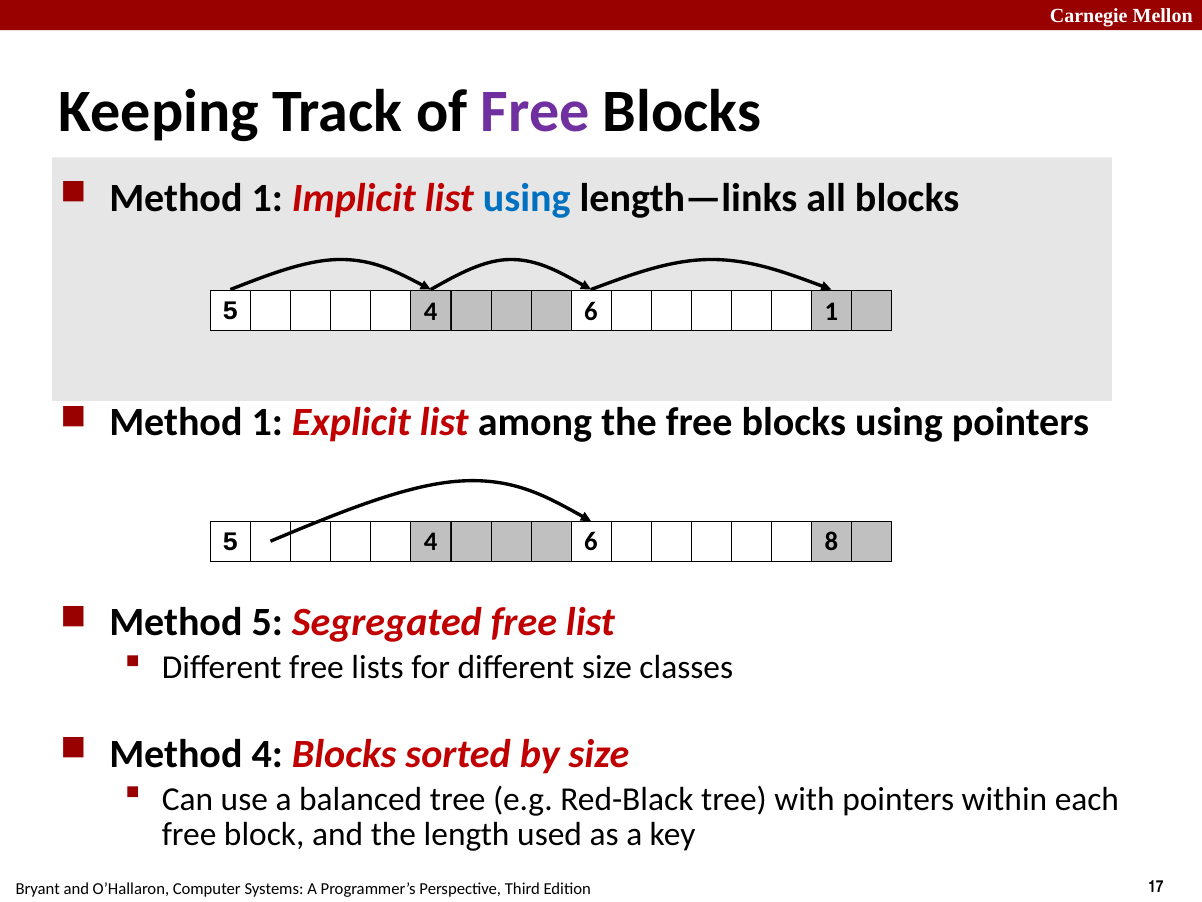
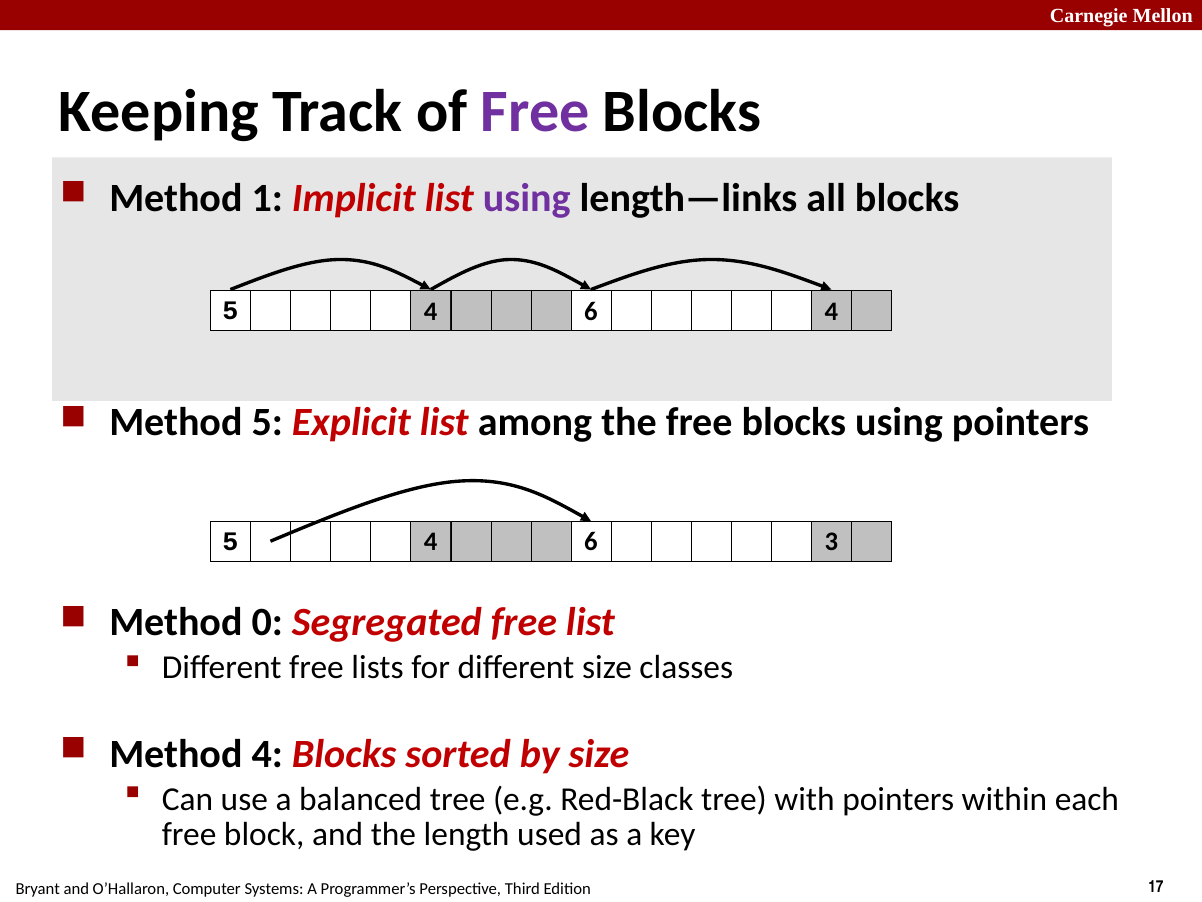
using at (527, 198) colour: blue -> purple
4 1: 1 -> 4
1 at (267, 422): 1 -> 5
8: 8 -> 3
Method 5: 5 -> 0
